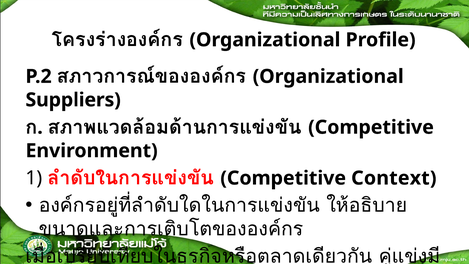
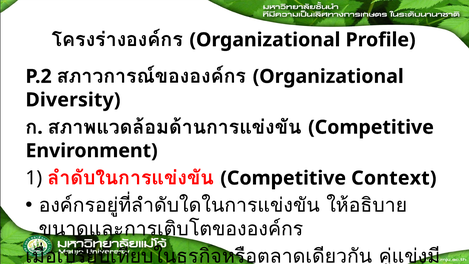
Suppliers: Suppliers -> Diversity
